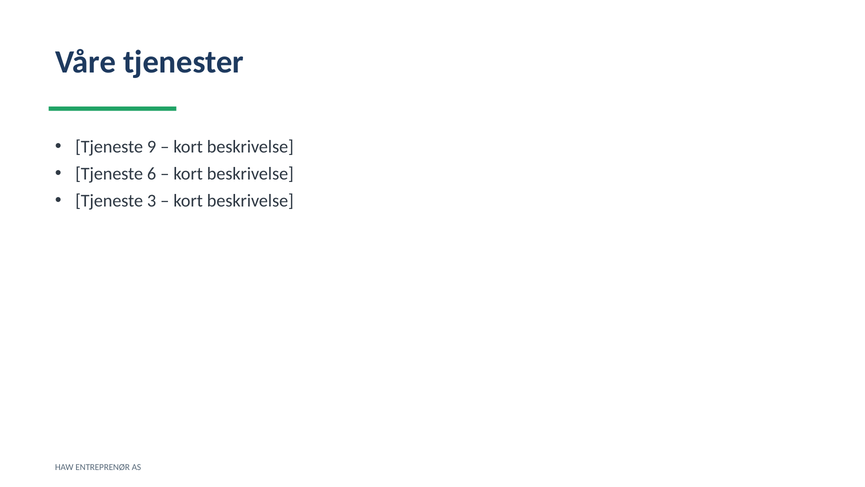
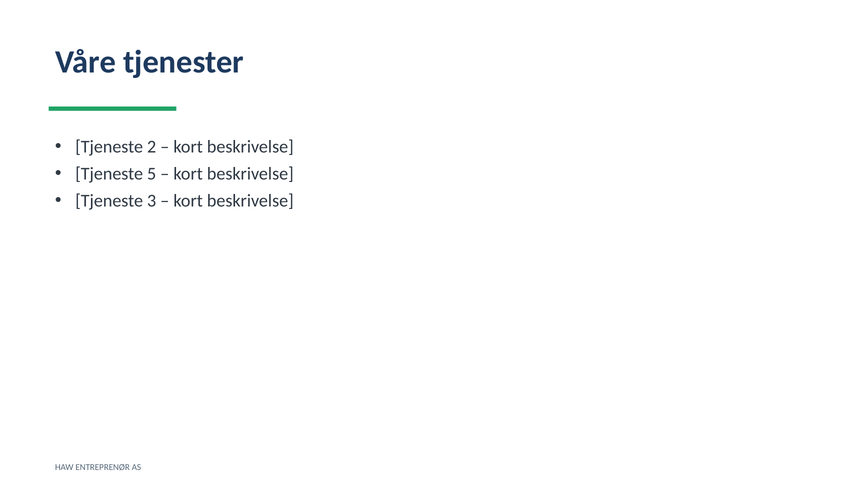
9: 9 -> 2
6: 6 -> 5
